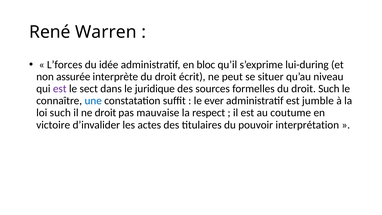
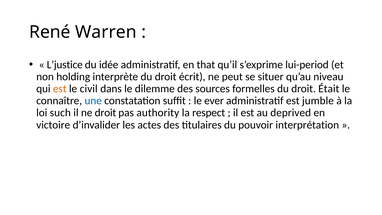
L’forces: L’forces -> L’justice
bloc: bloc -> that
lui-during: lui-during -> lui-period
assurée: assurée -> holding
est at (60, 89) colour: purple -> orange
sect: sect -> civil
juridique: juridique -> dilemme
droit Such: Such -> Était
mauvaise: mauvaise -> authority
coutume: coutume -> deprived
